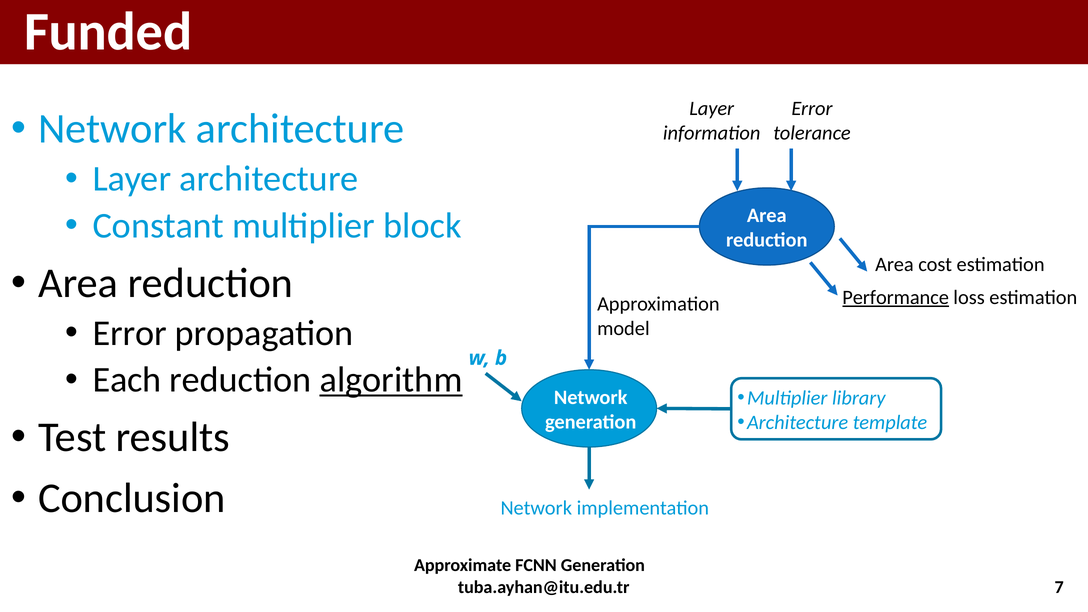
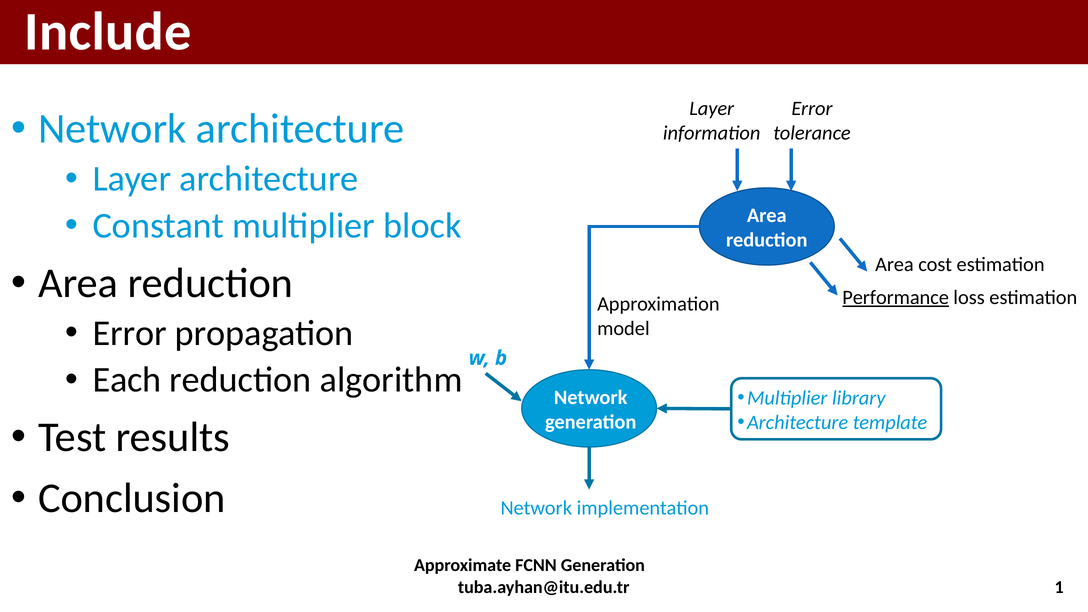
Funded: Funded -> Include
algorithm underline: present -> none
7: 7 -> 1
